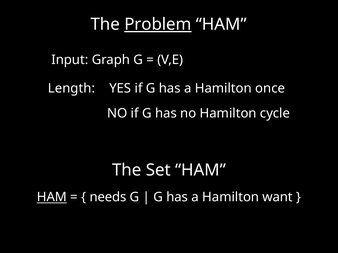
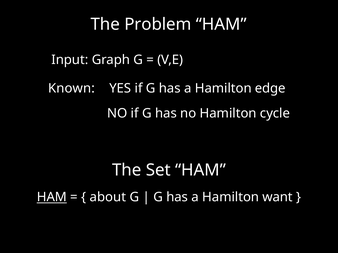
Problem underline: present -> none
Length: Length -> Known
once: once -> edge
needs: needs -> about
